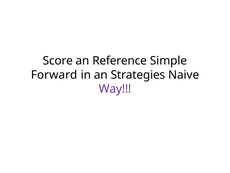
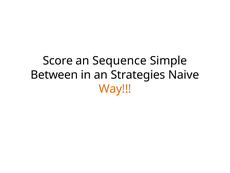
Reference: Reference -> Sequence
Forward: Forward -> Between
Way colour: purple -> orange
